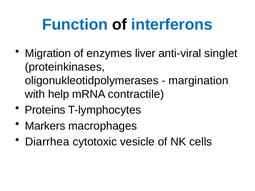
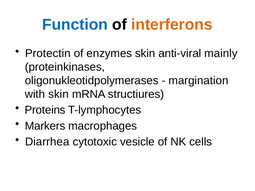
interferons colour: blue -> orange
Migration: Migration -> Protectin
enzymes liver: liver -> skin
singlet: singlet -> mainly
with help: help -> skin
contractile: contractile -> structiures
